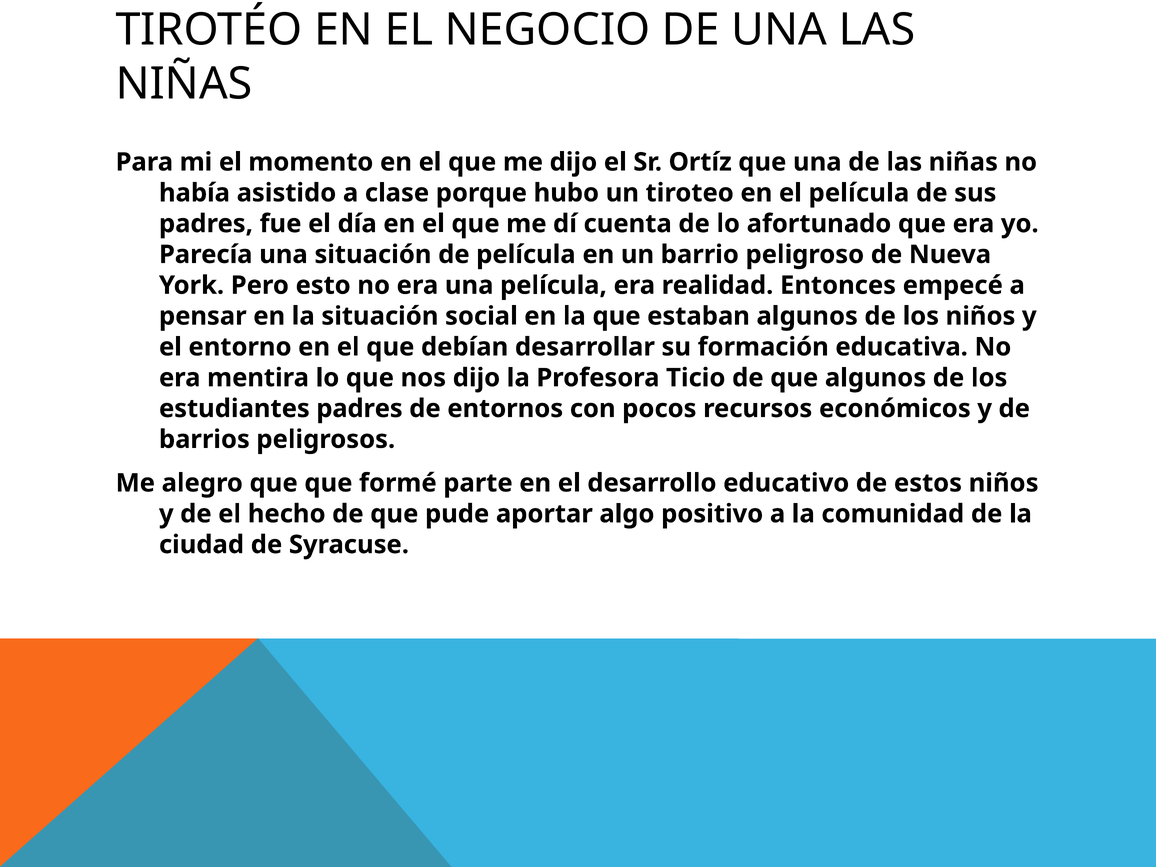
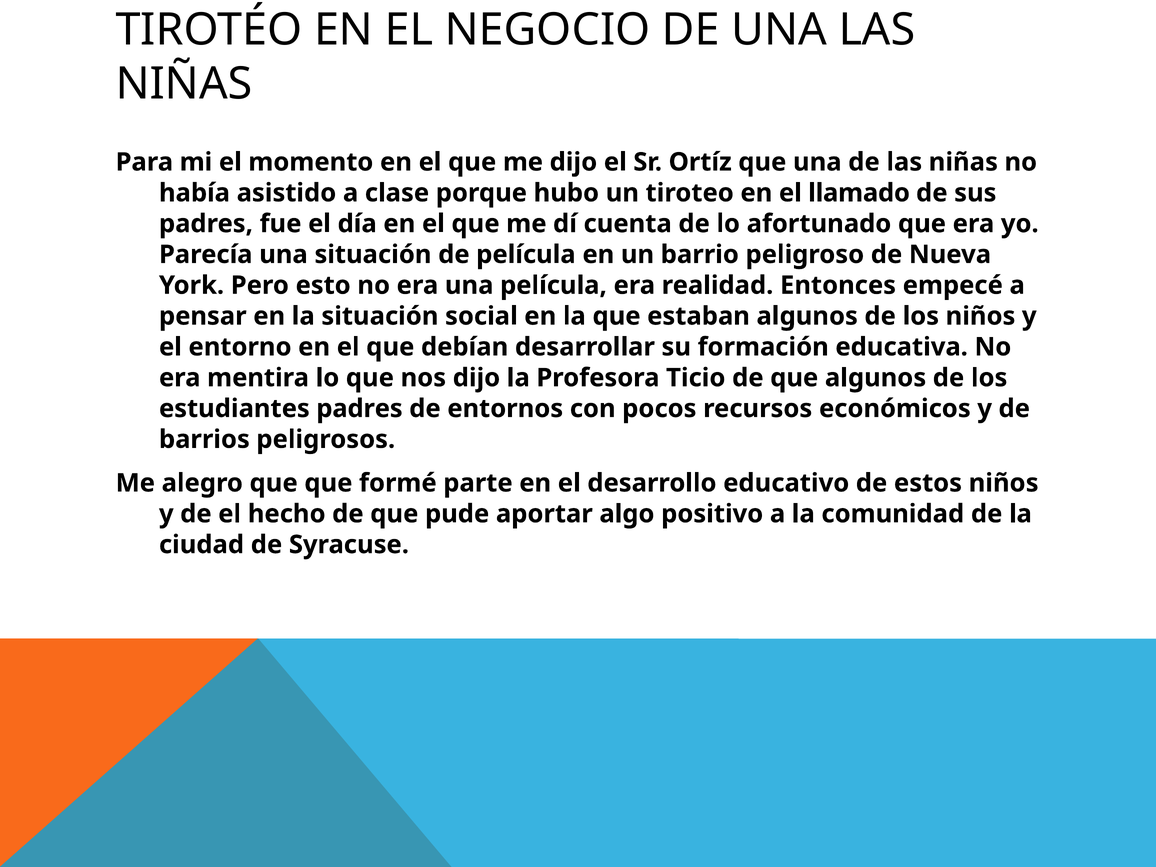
el película: película -> llamado
